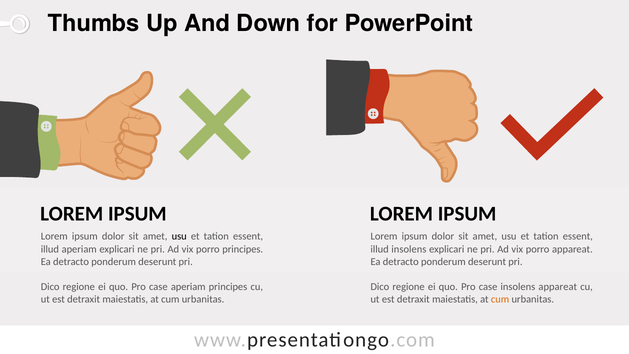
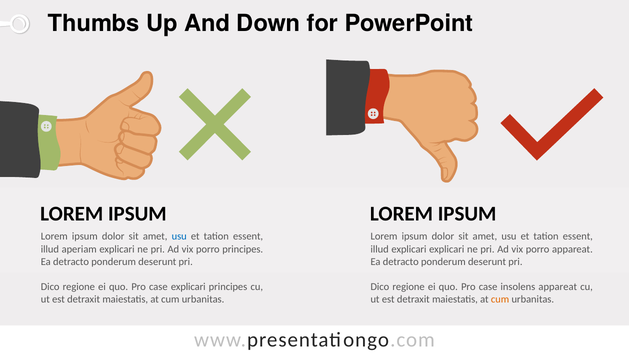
usu at (179, 236) colour: black -> blue
illud insolens: insolens -> explicari
case aperiam: aperiam -> explicari
